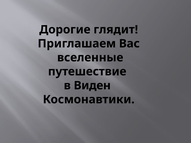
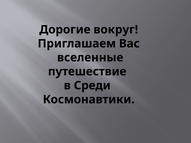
глядит: глядит -> вокруг
Виден: Виден -> Среди
